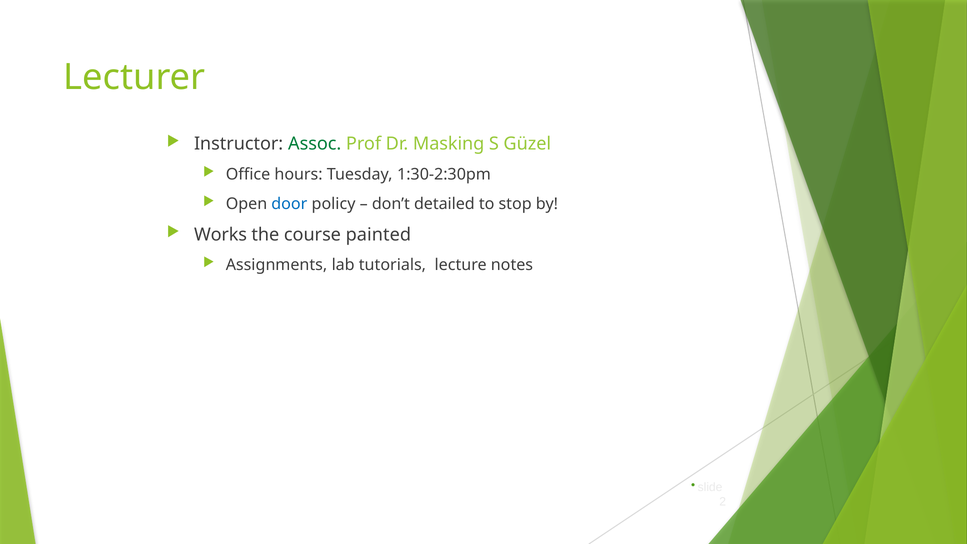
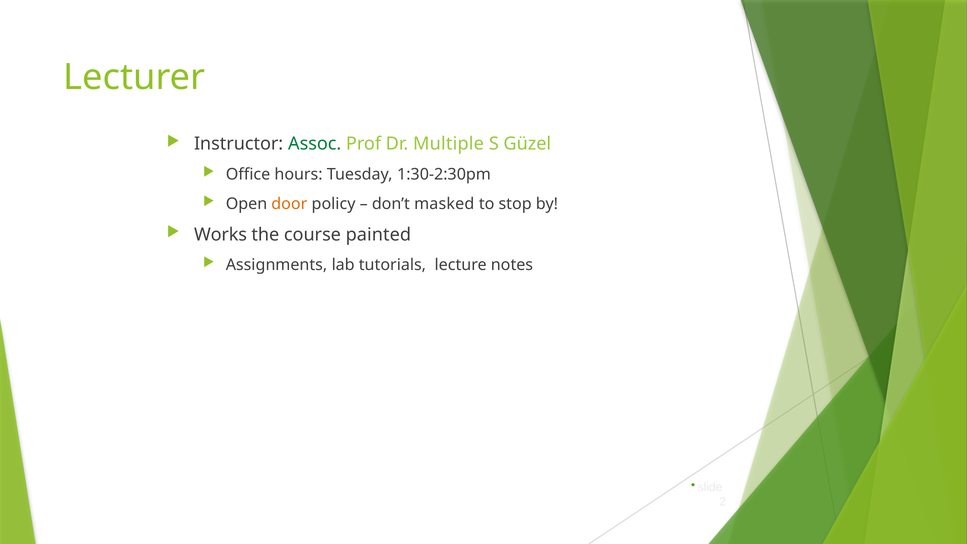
Masking: Masking -> Multiple
door colour: blue -> orange
detailed: detailed -> masked
